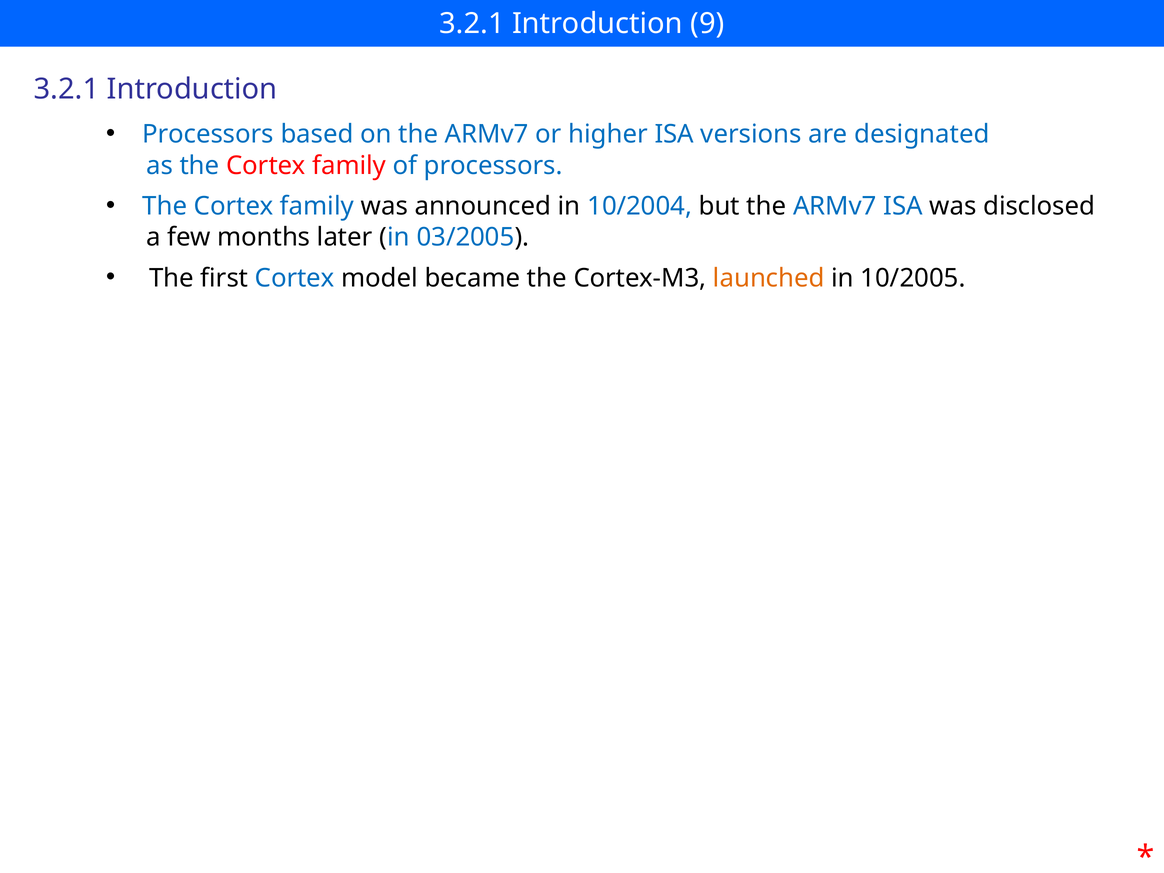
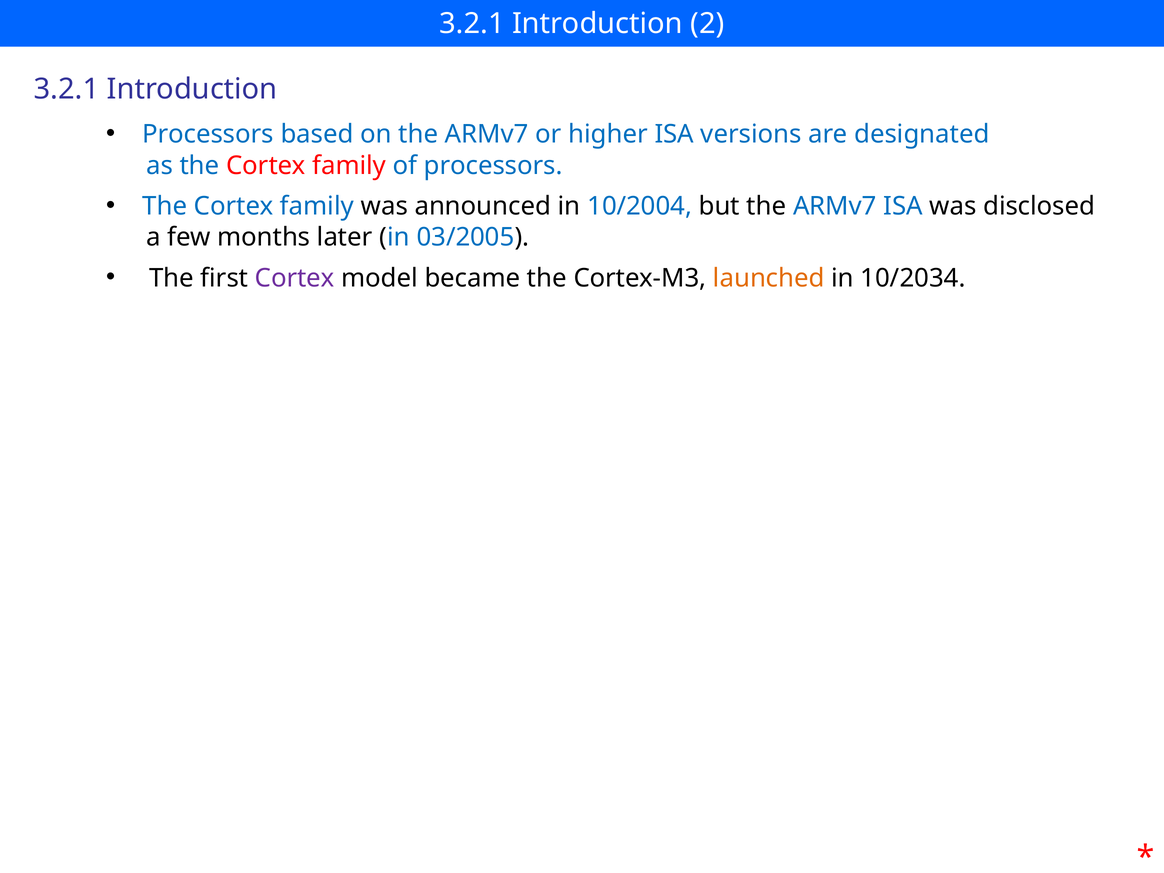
9: 9 -> 2
Cortex at (295, 278) colour: blue -> purple
10/2005: 10/2005 -> 10/2034
